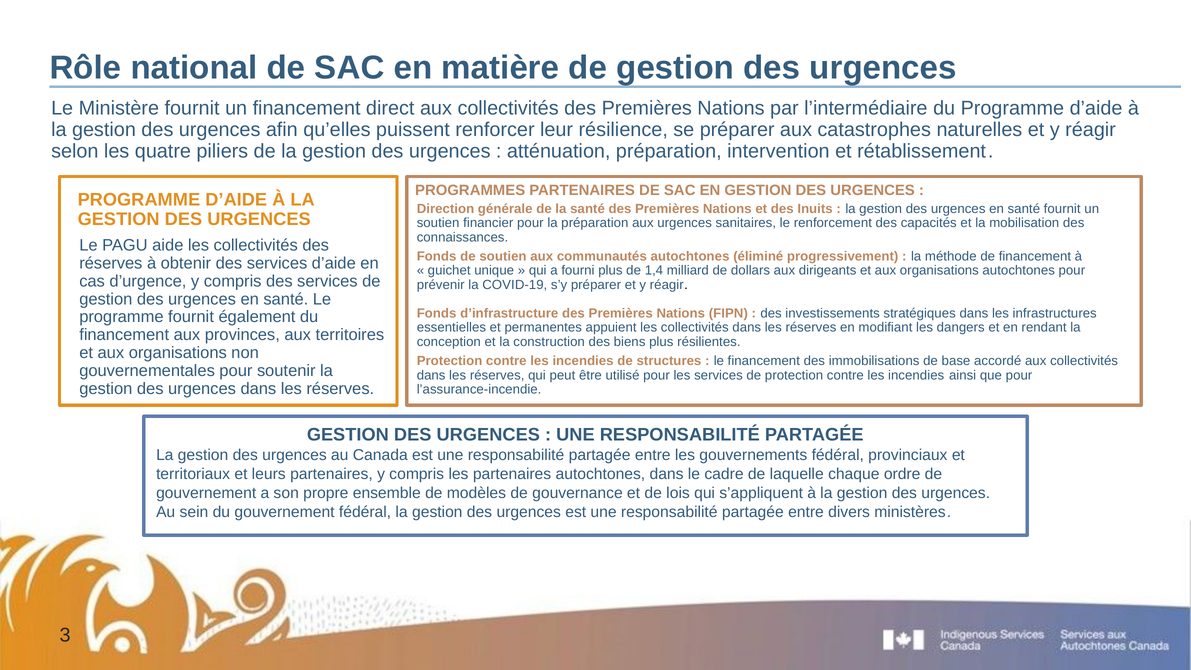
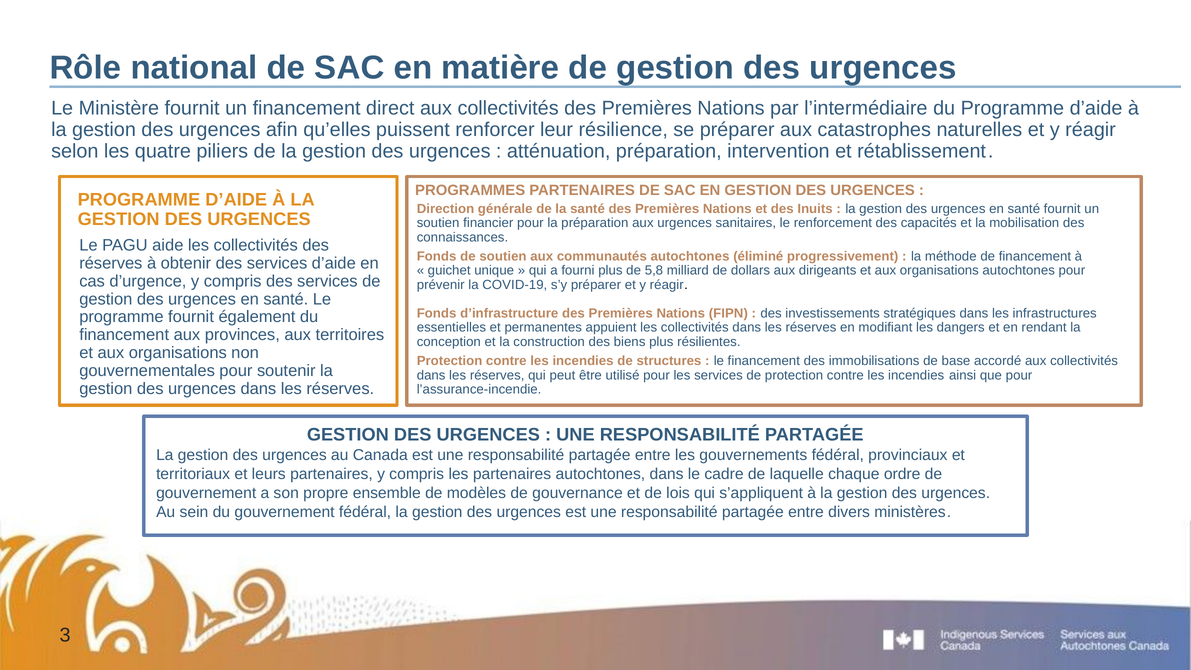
1,4: 1,4 -> 5,8
